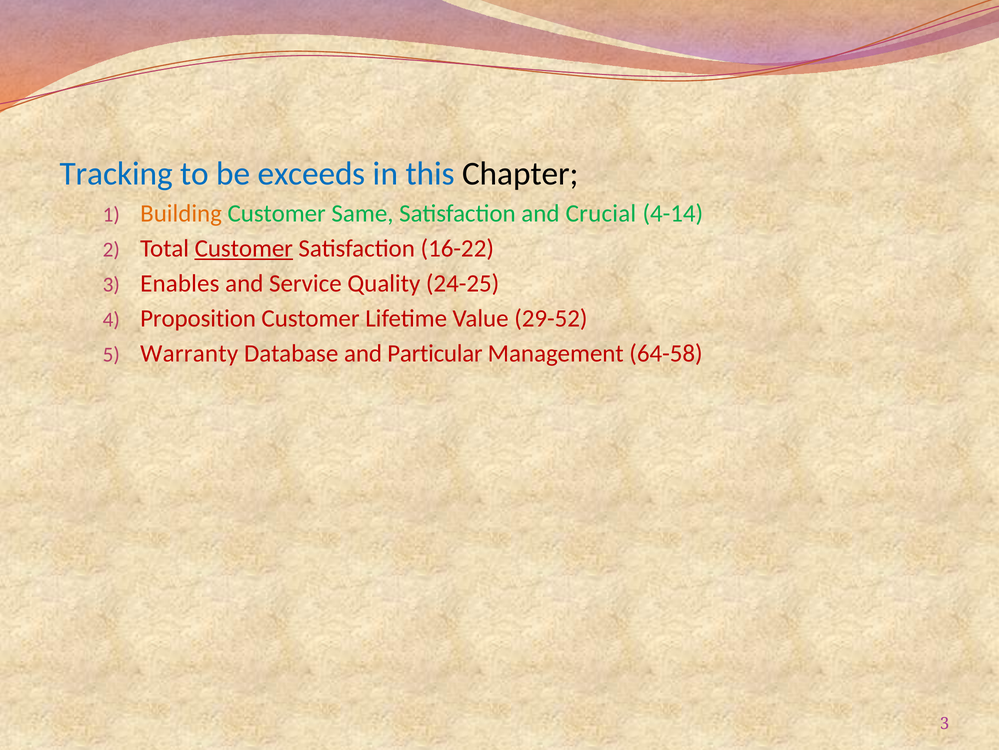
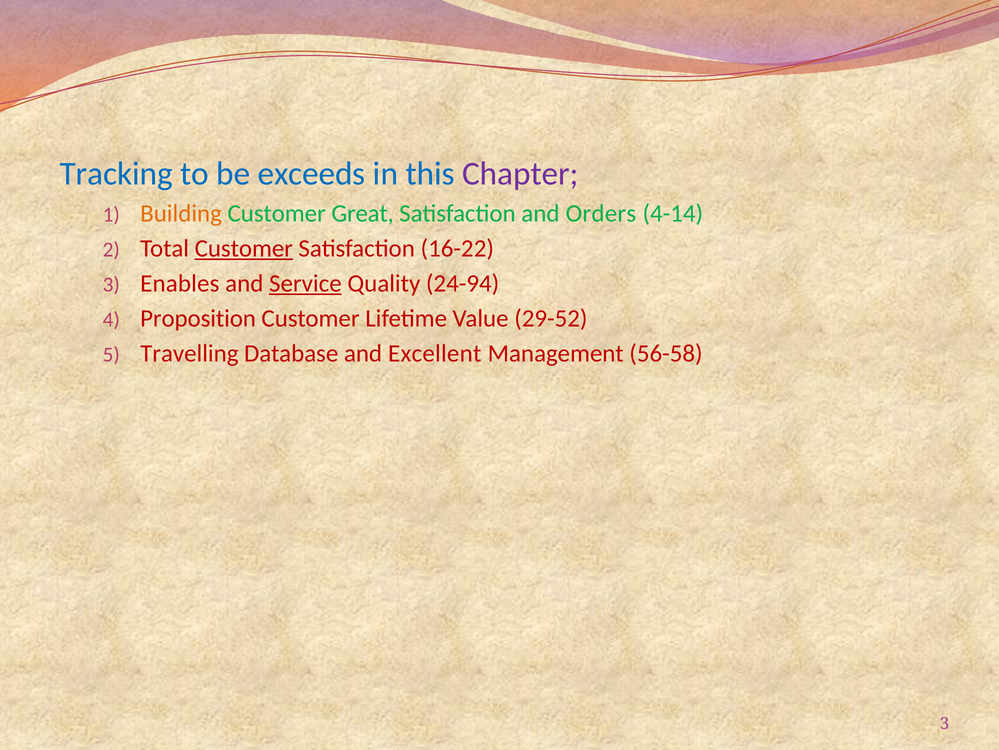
Chapter colour: black -> purple
Same: Same -> Great
Crucial: Crucial -> Orders
Service underline: none -> present
24-25: 24-25 -> 24-94
Warranty: Warranty -> Travelling
Particular: Particular -> Excellent
64-58: 64-58 -> 56-58
